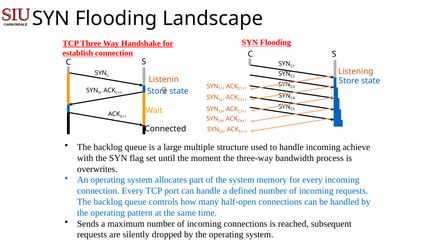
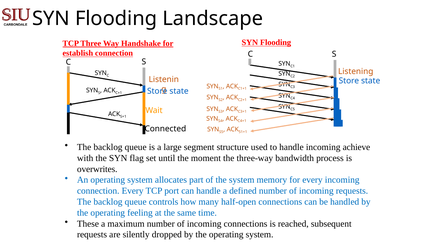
multiple: multiple -> segment
pattern: pattern -> feeling
Sends: Sends -> These
